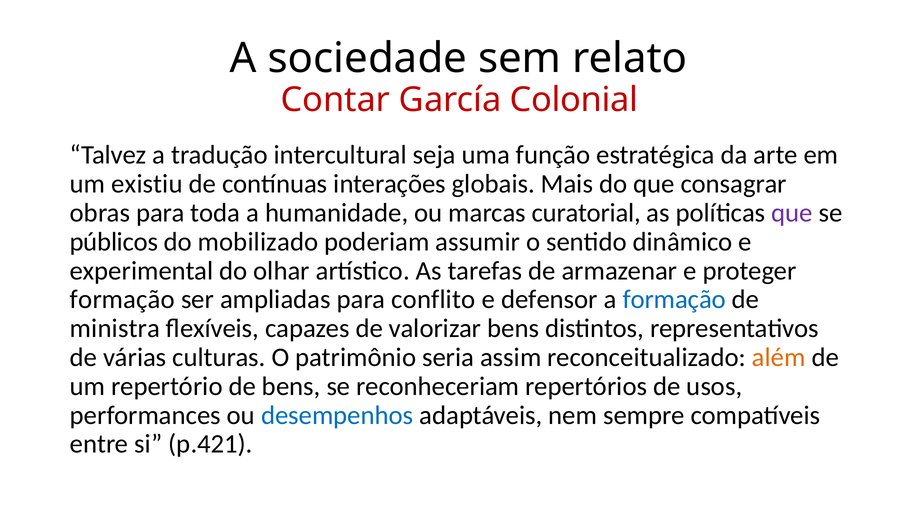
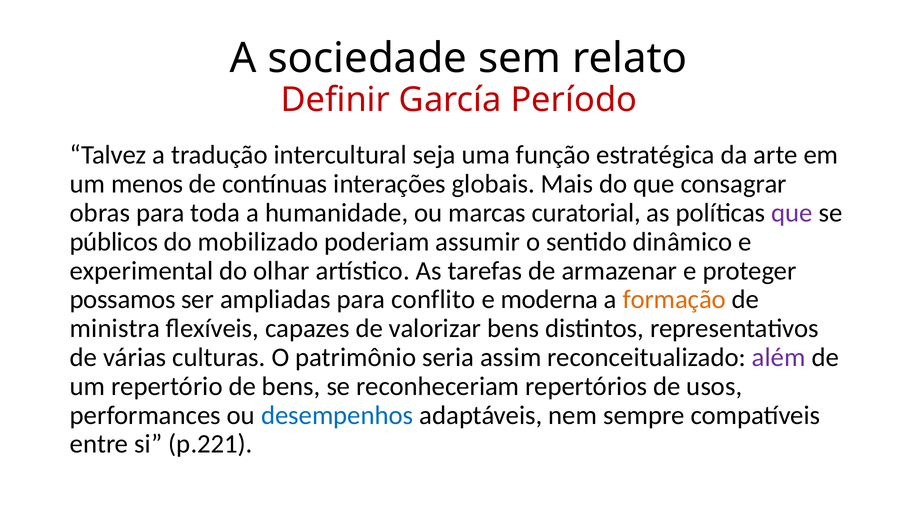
Contar: Contar -> Definir
Colonial: Colonial -> Período
existiu: existiu -> menos
formação at (122, 300): formação -> possamos
defensor: defensor -> moderna
formação at (674, 300) colour: blue -> orange
além colour: orange -> purple
p.421: p.421 -> p.221
